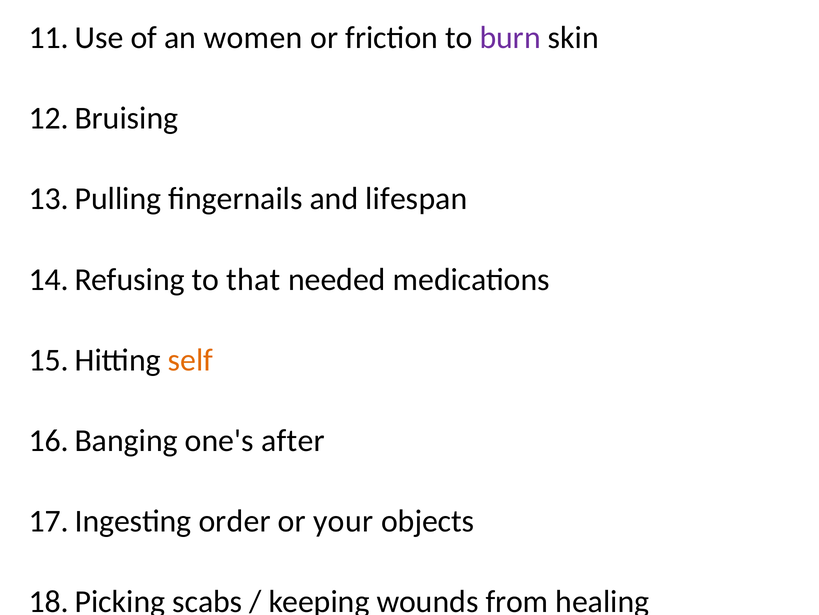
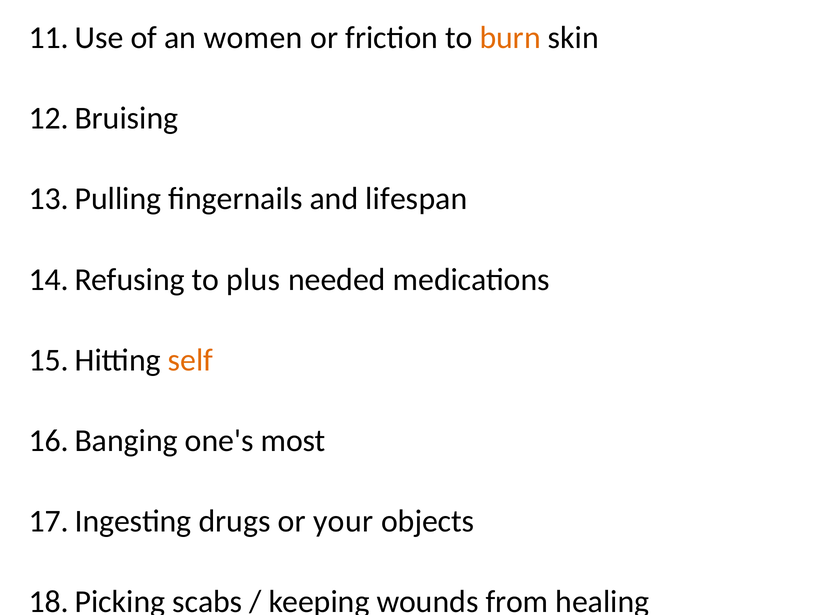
burn colour: purple -> orange
that: that -> plus
after: after -> most
order: order -> drugs
